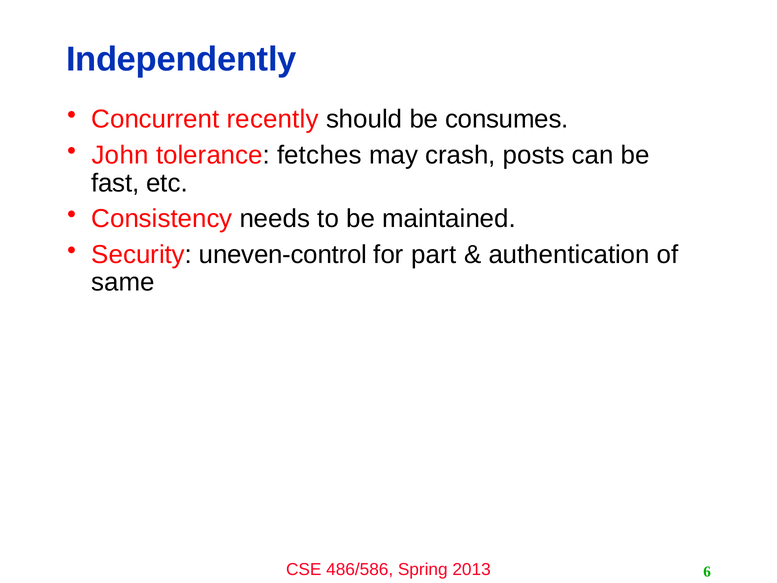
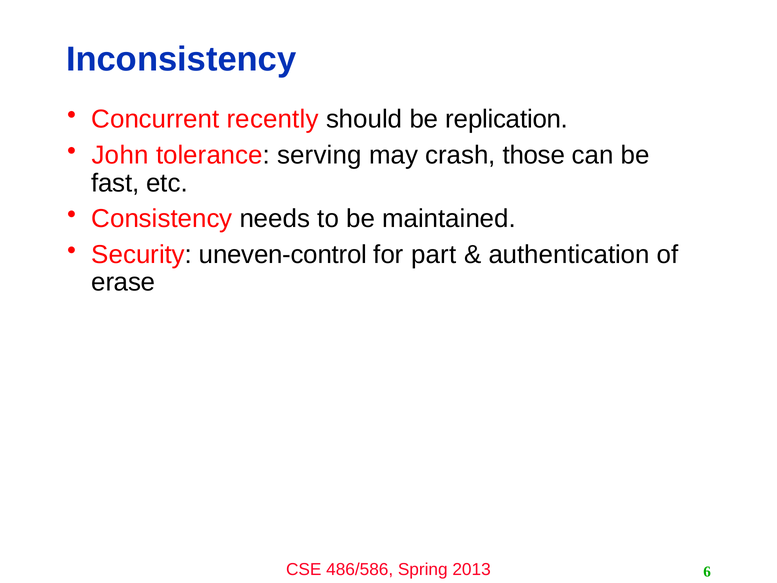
Independently: Independently -> Inconsistency
consumes: consumes -> replication
fetches: fetches -> serving
posts: posts -> those
same: same -> erase
